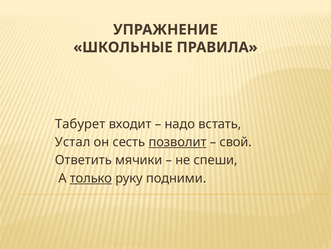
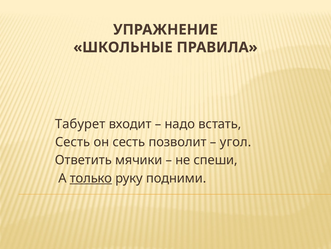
Устал at (73, 142): Устал -> Сесть
позволит underline: present -> none
свой: свой -> угол
